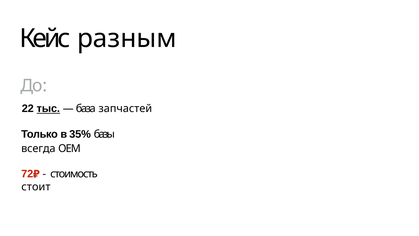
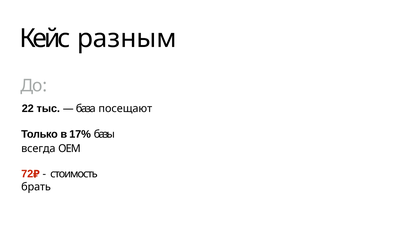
тыс underline: present -> none
запчастей: запчастей -> посещают
35%: 35% -> 17%
стоит: стоит -> брать
